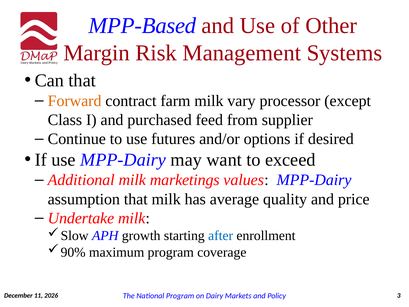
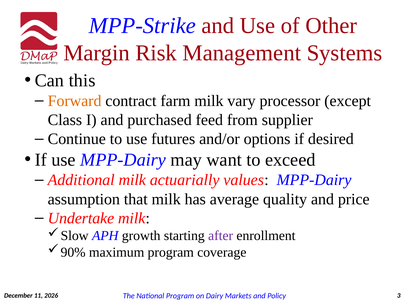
MPP-Based: MPP-Based -> MPP-Strike
Can that: that -> this
marketings: marketings -> actuarially
after colour: blue -> purple
